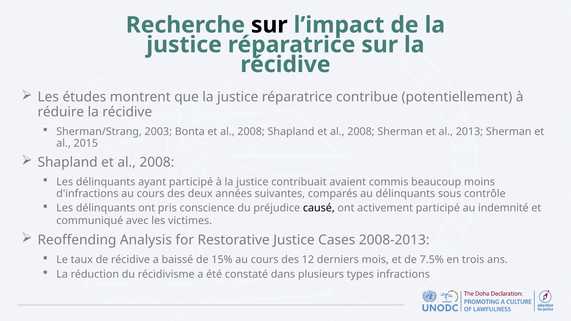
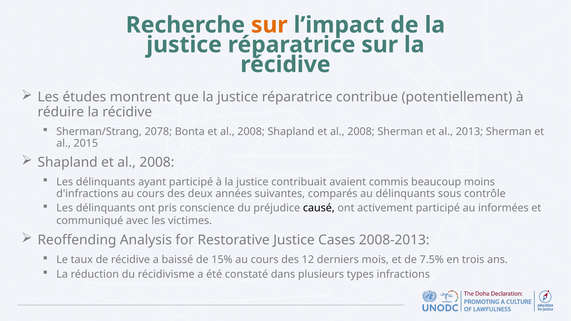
sur at (269, 25) colour: black -> orange
2003: 2003 -> 2078
indemnité: indemnité -> informées
